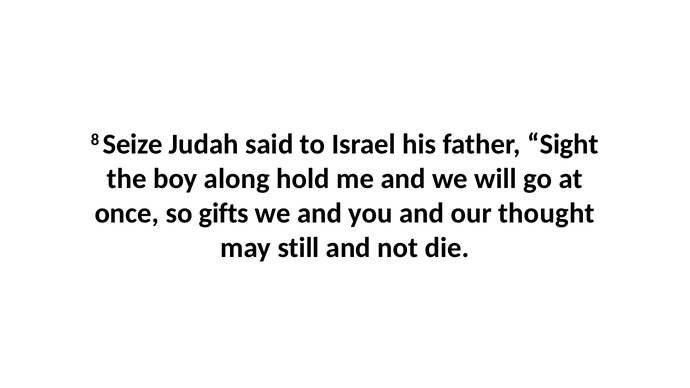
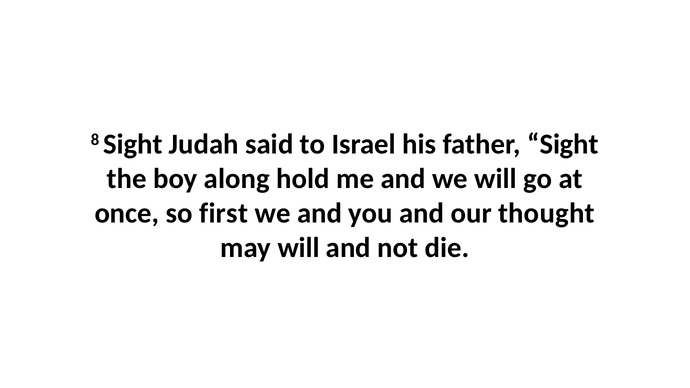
8 Seize: Seize -> Sight
gifts: gifts -> first
may still: still -> will
